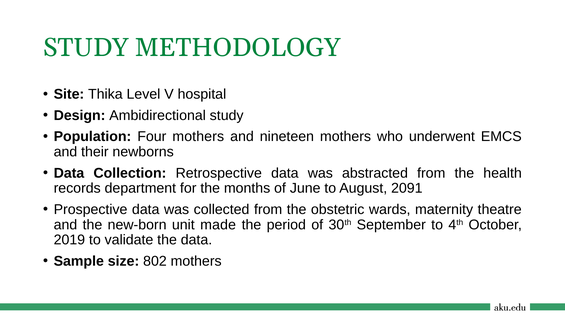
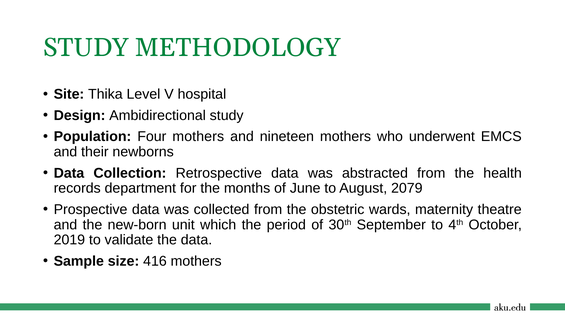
2091: 2091 -> 2079
made: made -> which
802: 802 -> 416
